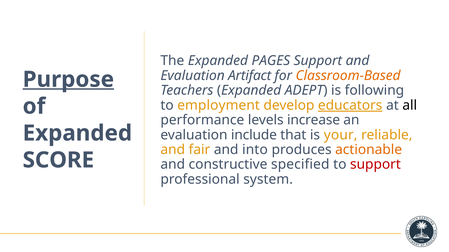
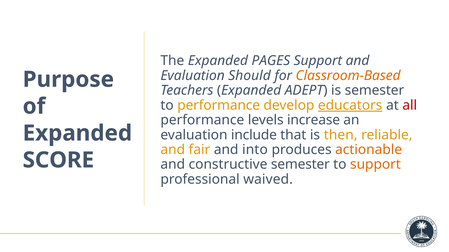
Artifact: Artifact -> Should
Purpose underline: present -> none
is following: following -> semester
to employment: employment -> performance
all colour: black -> red
your: your -> then
constructive specified: specified -> semester
support at (375, 165) colour: red -> orange
system: system -> waived
